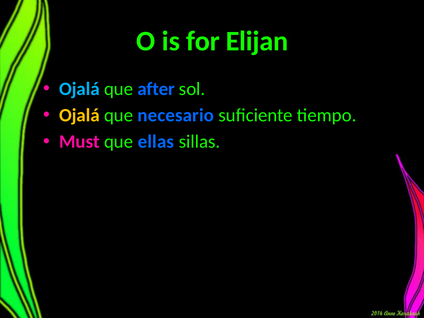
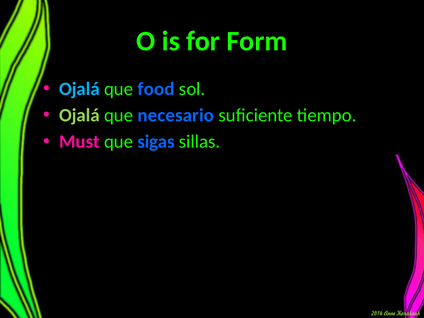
Elijan: Elijan -> Form
after: after -> food
Ojalá at (79, 115) colour: yellow -> light green
ellas: ellas -> sigas
